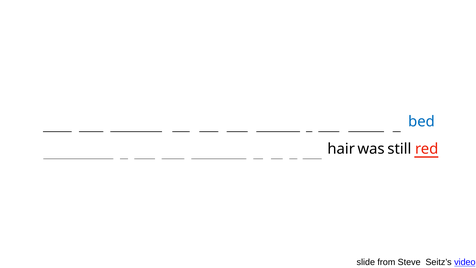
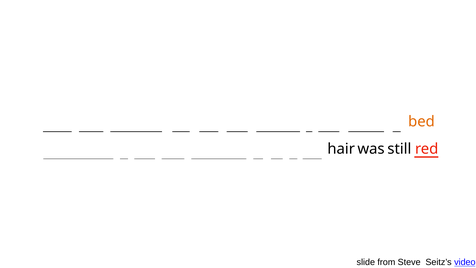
bed colour: blue -> orange
